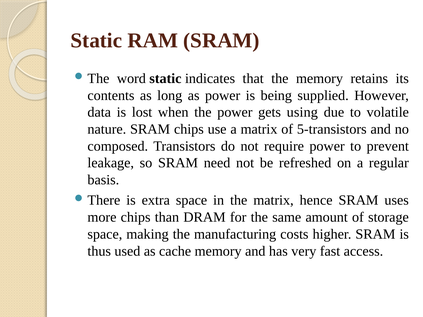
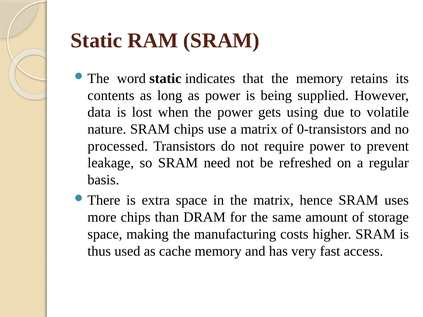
5-transistors: 5-transistors -> 0-transistors
composed: composed -> processed
